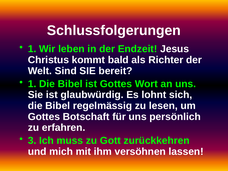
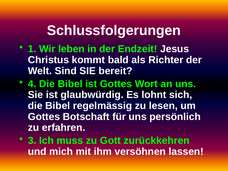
1 at (32, 84): 1 -> 4
